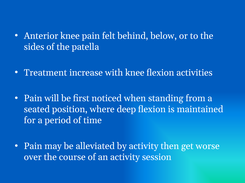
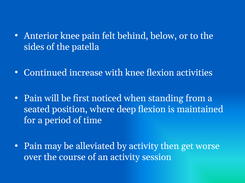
Treatment: Treatment -> Continued
